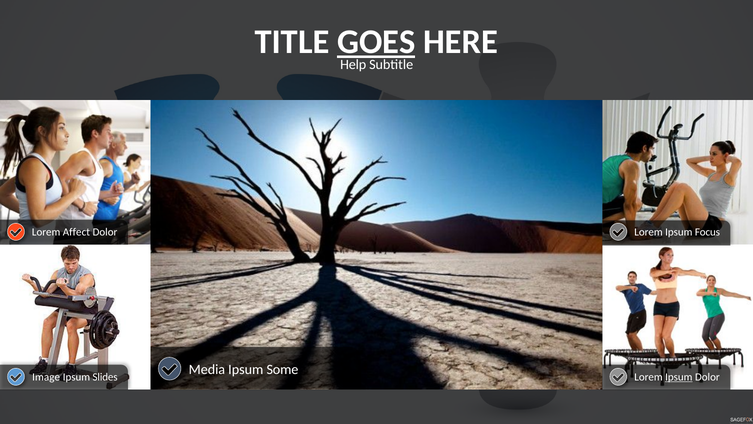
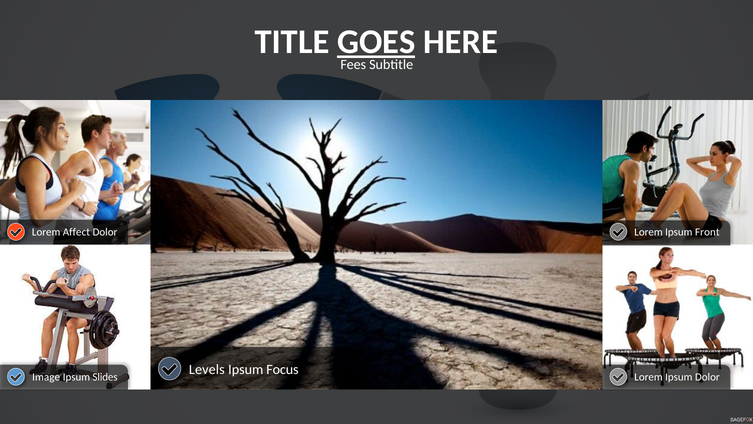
Help: Help -> Fees
Focus: Focus -> Front
Media: Media -> Levels
Some: Some -> Focus
Ipsum at (679, 377) underline: present -> none
